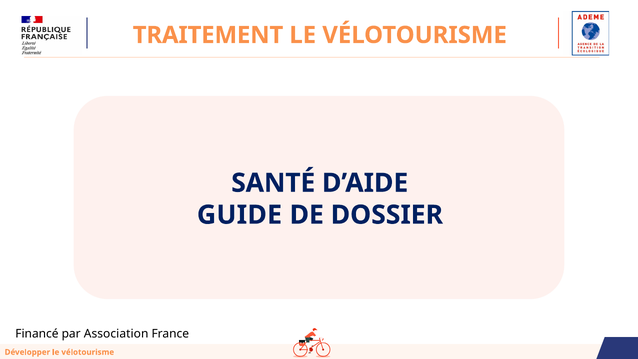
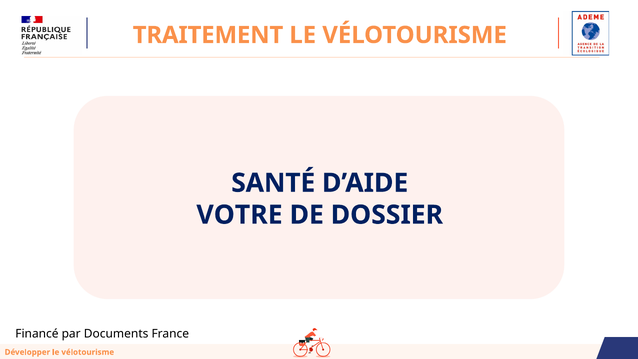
GUIDE: GUIDE -> VOTRE
Association: Association -> Documents
